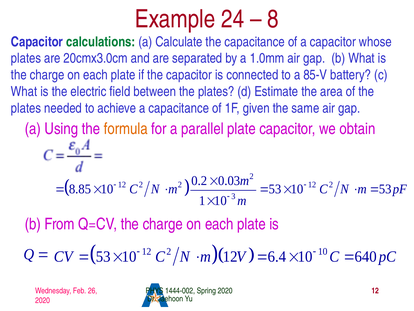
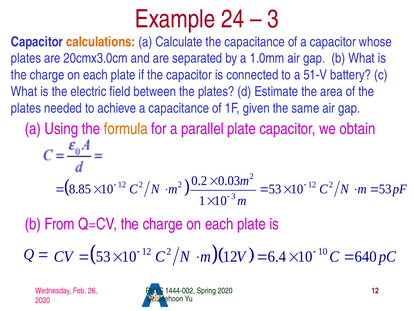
8 at (273, 19): 8 -> 3
calculations colour: green -> orange
85-V: 85-V -> 51-V
